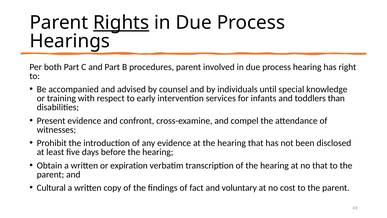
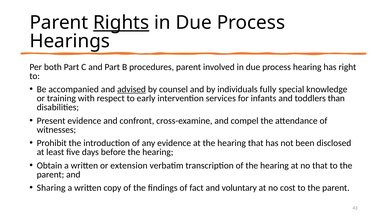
advised underline: none -> present
until: until -> fully
expiration: expiration -> extension
Cultural: Cultural -> Sharing
